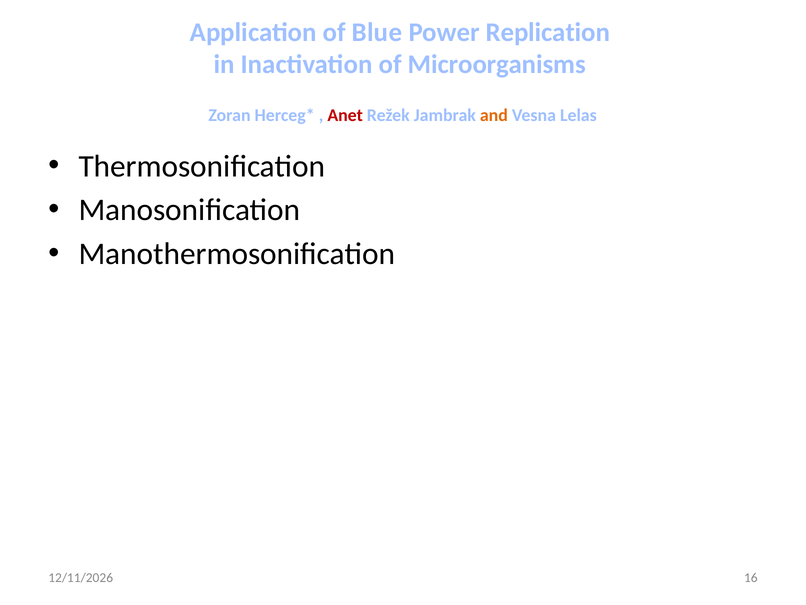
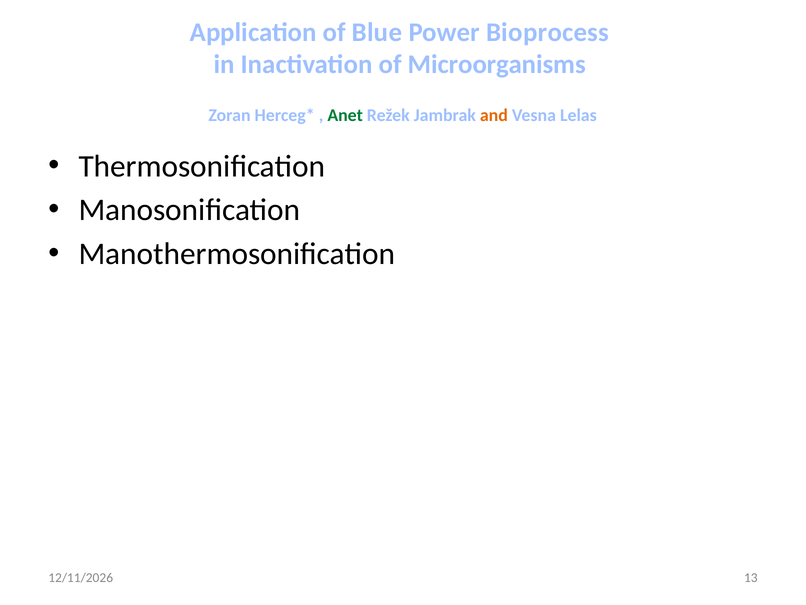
Replication: Replication -> Bioprocess
Anet colour: red -> green
16: 16 -> 13
